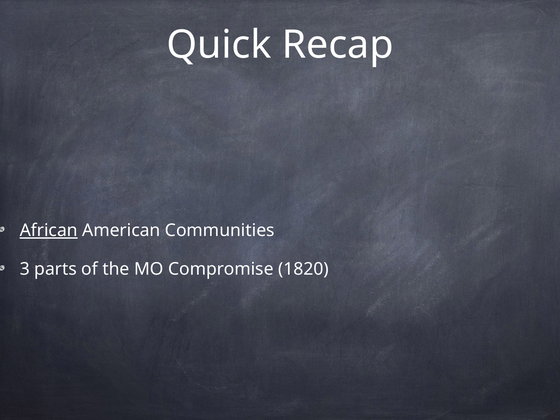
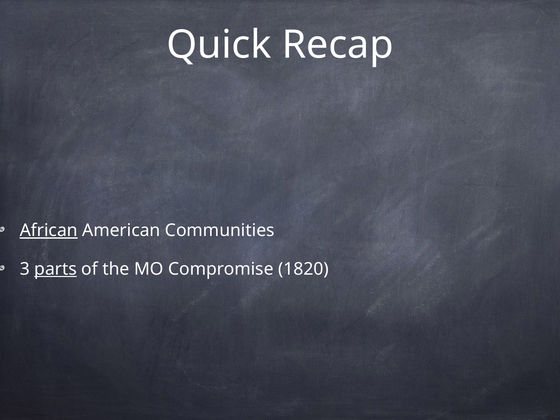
parts underline: none -> present
